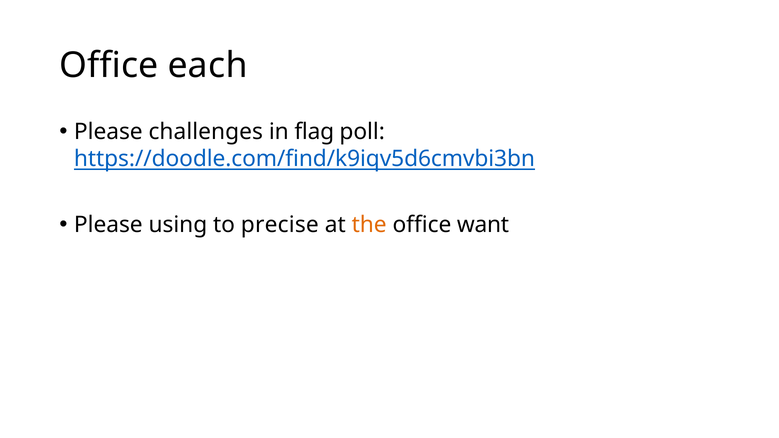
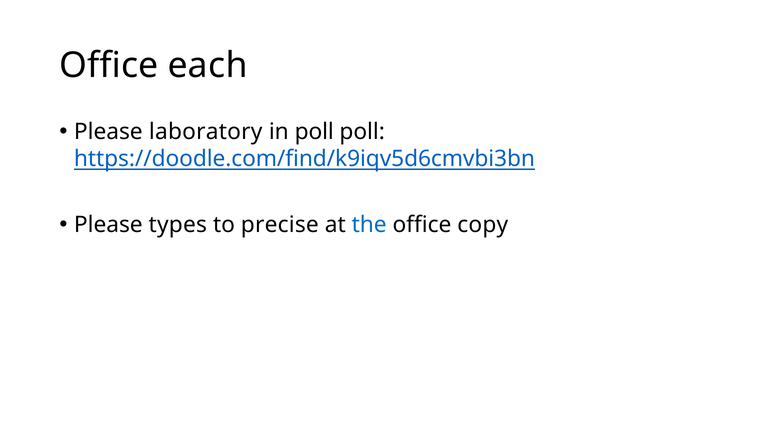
challenges: challenges -> laboratory
in flag: flag -> poll
using: using -> types
the colour: orange -> blue
want: want -> copy
